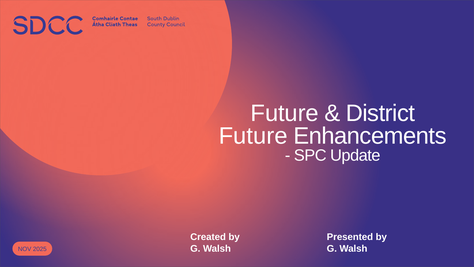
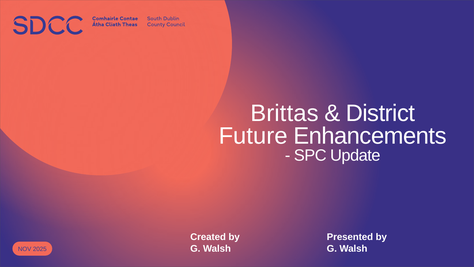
Future at (285, 113): Future -> Brittas
